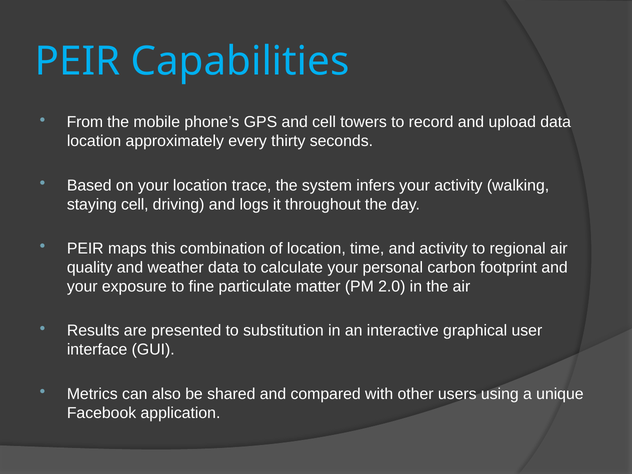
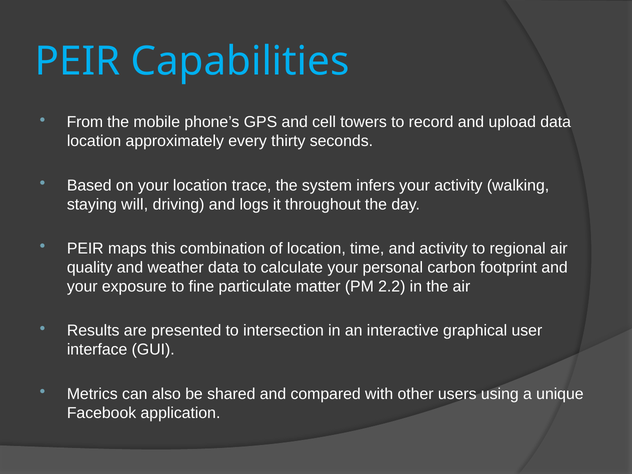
staying cell: cell -> will
2.0: 2.0 -> 2.2
substitution: substitution -> intersection
